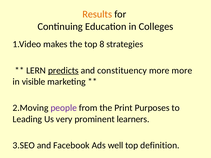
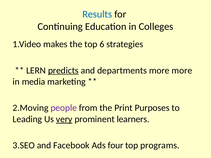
Results colour: orange -> blue
8: 8 -> 6
constituency: constituency -> departments
visible: visible -> media
very underline: none -> present
well: well -> four
definition: definition -> programs
